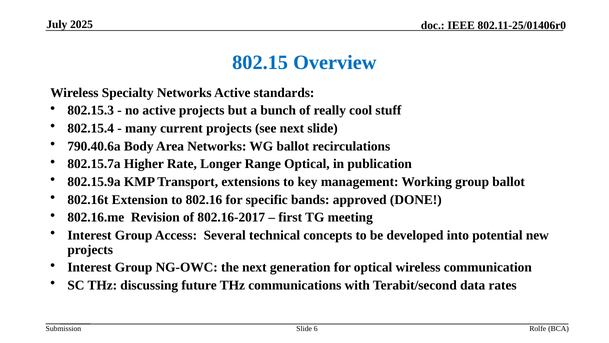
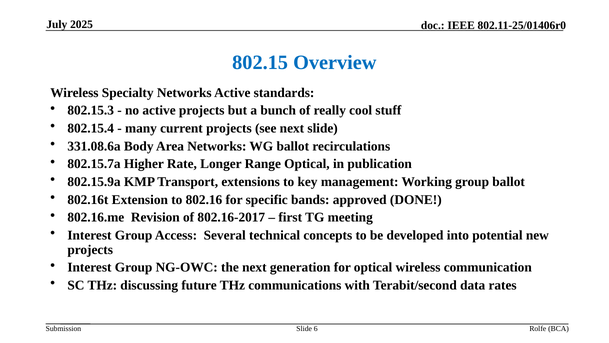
790.40.6a: 790.40.6a -> 331.08.6a
